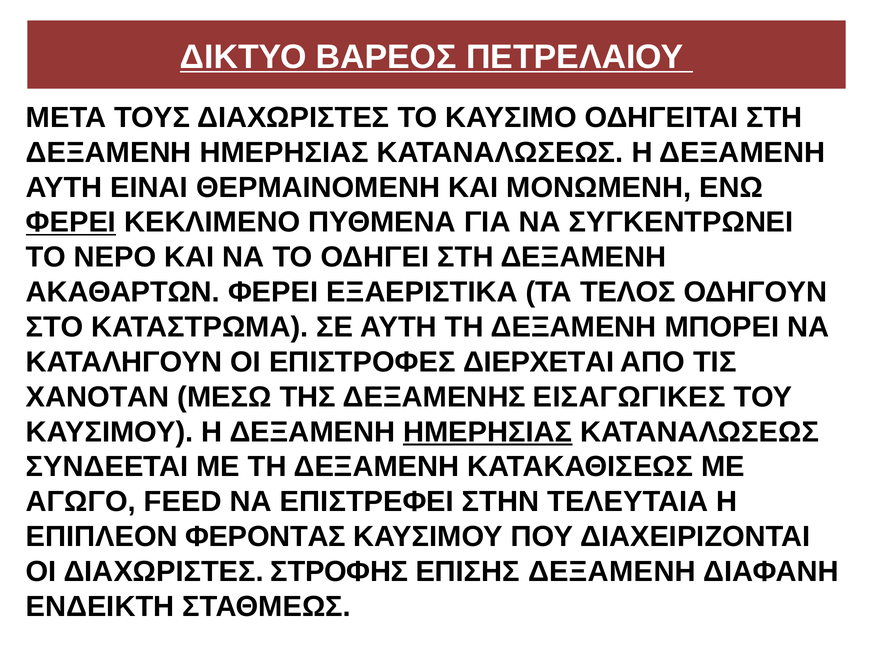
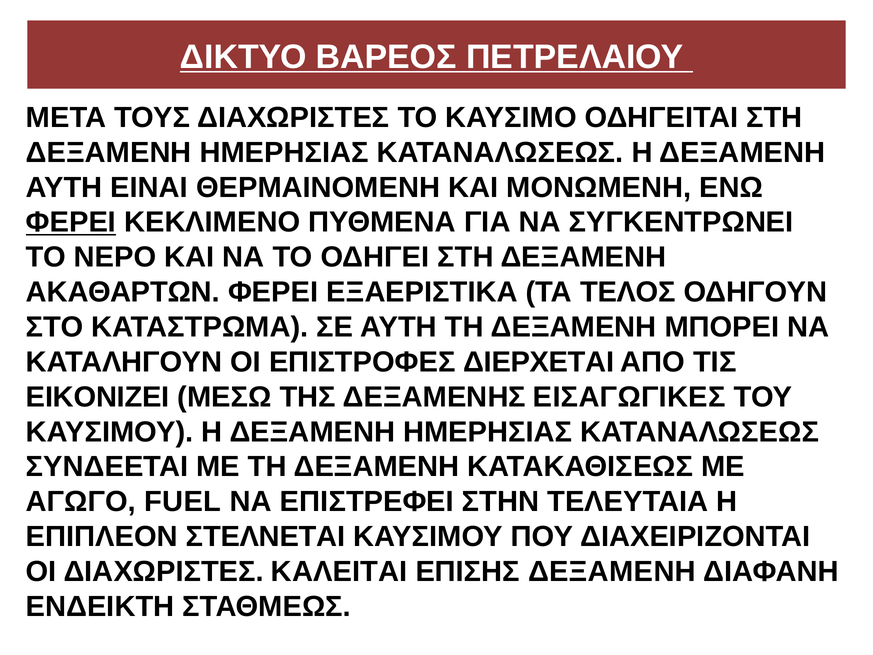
ΧΑΝΟΤΑΝ: ΧΑΝΟΤΑΝ -> ΕΙΚΟΝΙΖΕΙ
ΗΜΕΡΗΣΙΑΣ at (488, 432) underline: present -> none
FEED: FEED -> FUEL
ΦΕΡΟΝΤΑΣ: ΦΕΡΟΝΤΑΣ -> ΣΤΕΛΝΕΤΑΙ
ΣΤΡΟΦΗΣ: ΣΤΡΟΦΗΣ -> ΚΑΛΕΙΤΑΙ
